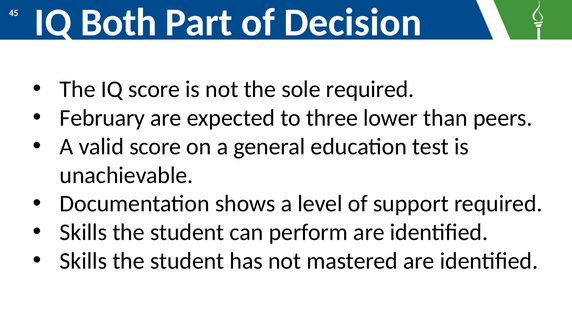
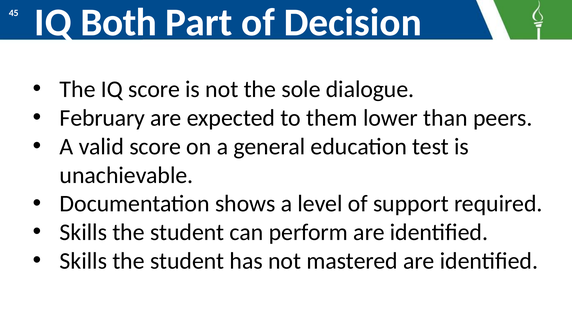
sole required: required -> dialogue
three: three -> them
